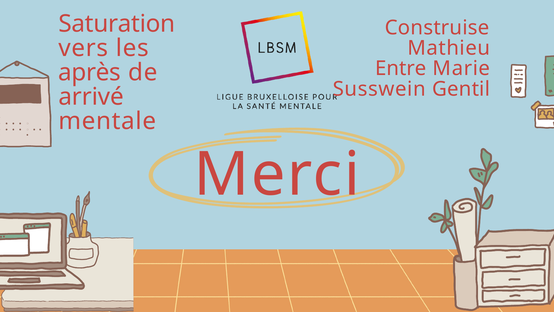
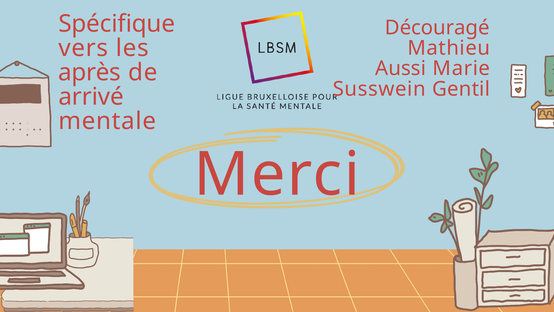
Saturation: Saturation -> Spécifique
Construise: Construise -> Découragé
Entre: Entre -> Aussi
